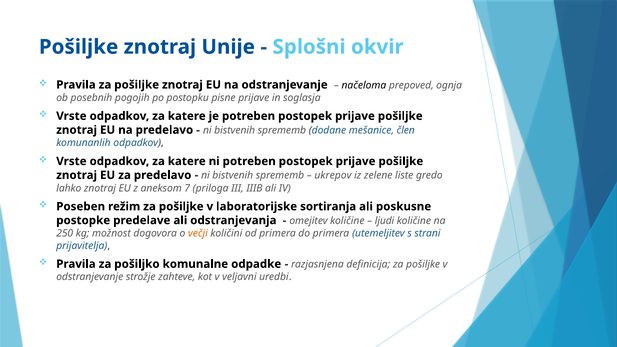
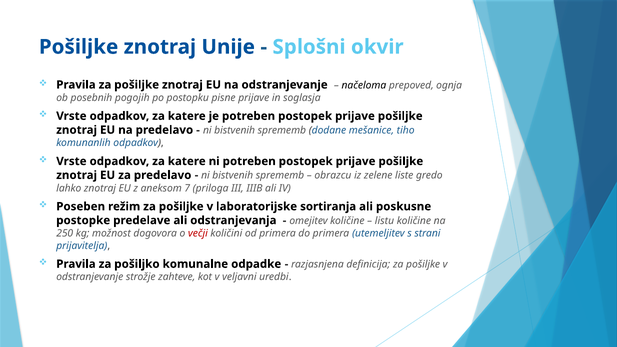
člen: člen -> tiho
ukrepov: ukrepov -> obrazcu
ljudi: ljudi -> listu
večji colour: orange -> red
